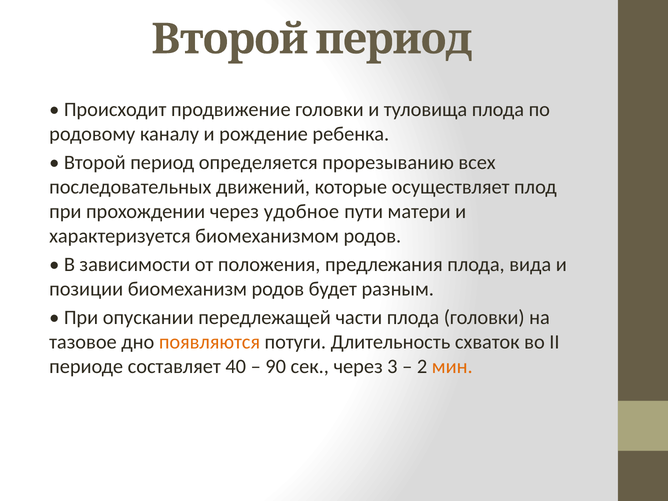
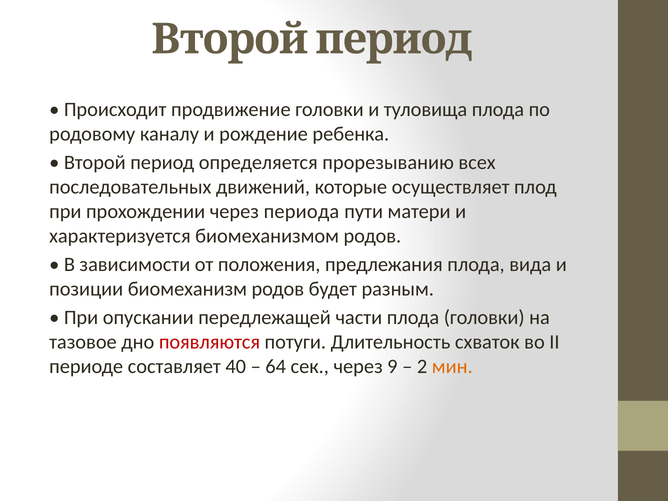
удобное: удобное -> периода
появляются colour: orange -> red
90: 90 -> 64
3: 3 -> 9
